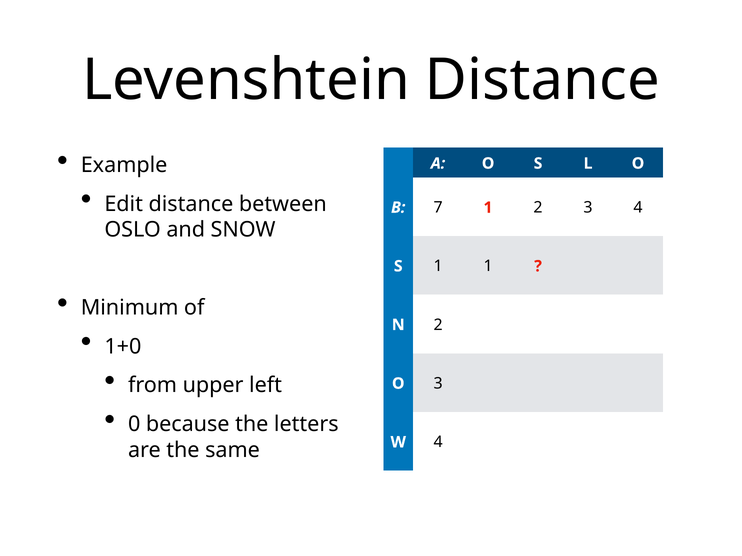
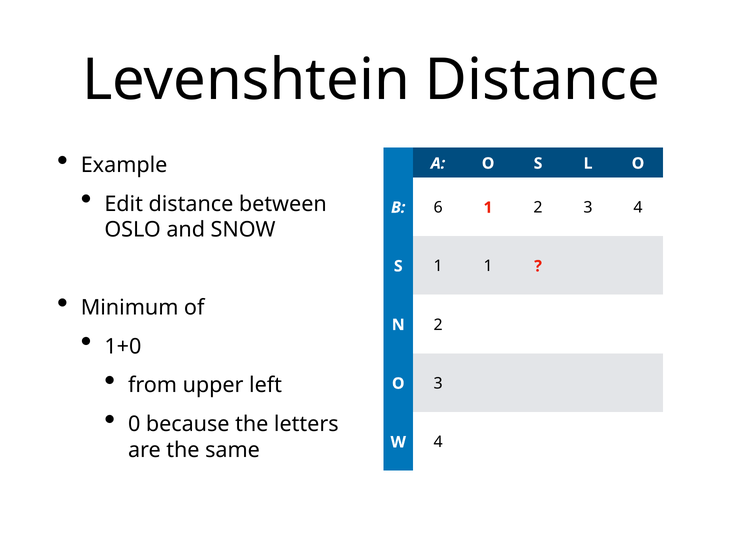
7: 7 -> 6
